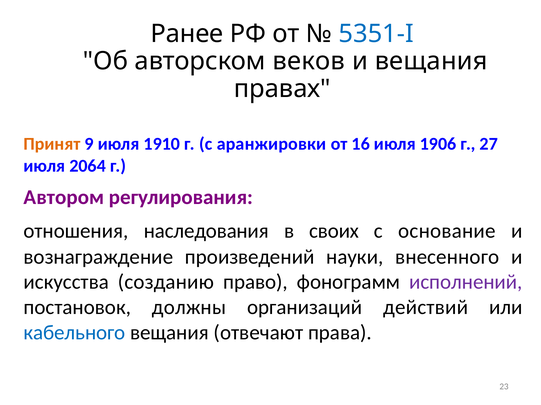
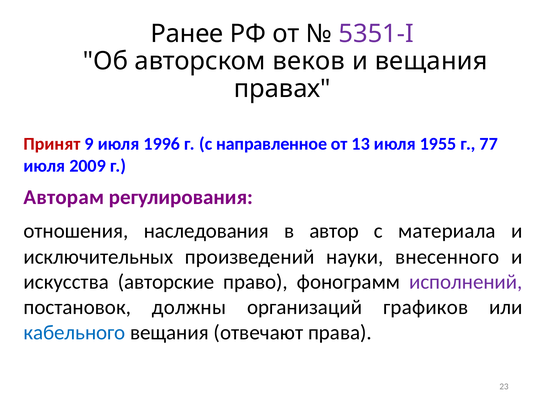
5351-I colour: blue -> purple
Принят colour: orange -> red
1910: 1910 -> 1996
аранжировки: аранжировки -> направленное
16: 16 -> 13
1906: 1906 -> 1955
27: 27 -> 77
2064: 2064 -> 2009
Автором: Автором -> Авторам
своих: своих -> автор
основание: основание -> материала
вознаграждение: вознаграждение -> исключительных
созданию: созданию -> авторские
действий: действий -> графиков
